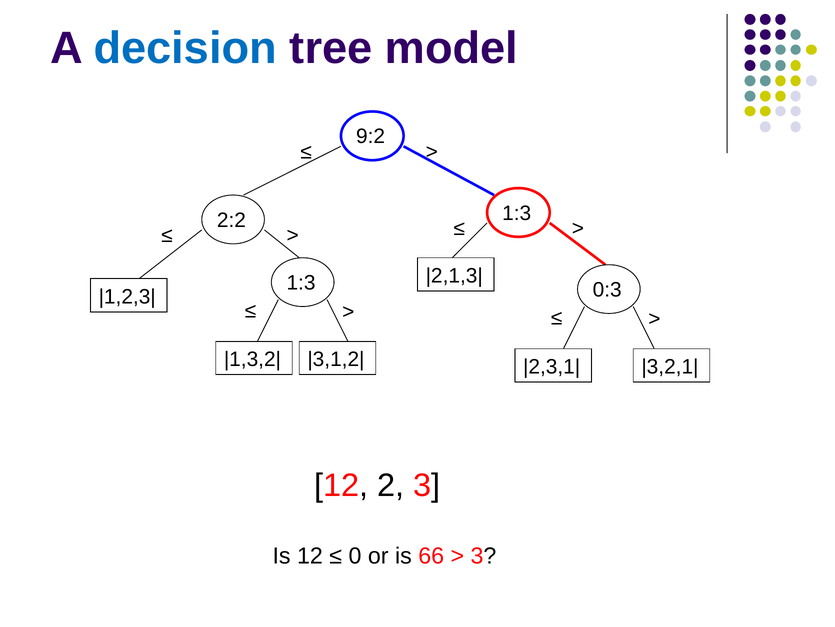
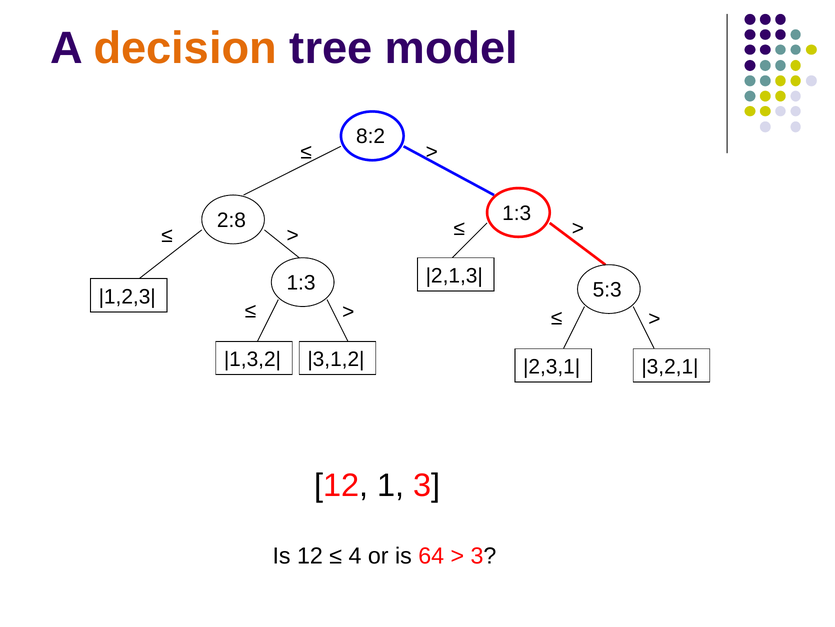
decision colour: blue -> orange
9:2: 9:2 -> 8:2
2:2: 2:2 -> 2:8
0:3: 0:3 -> 5:3
2: 2 -> 1
0: 0 -> 4
66: 66 -> 64
